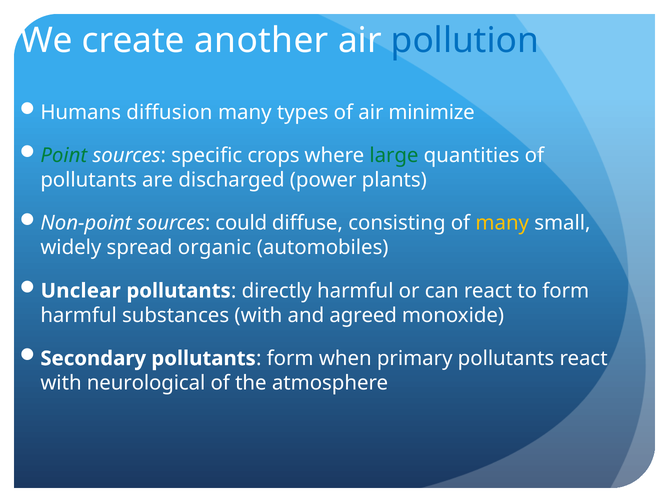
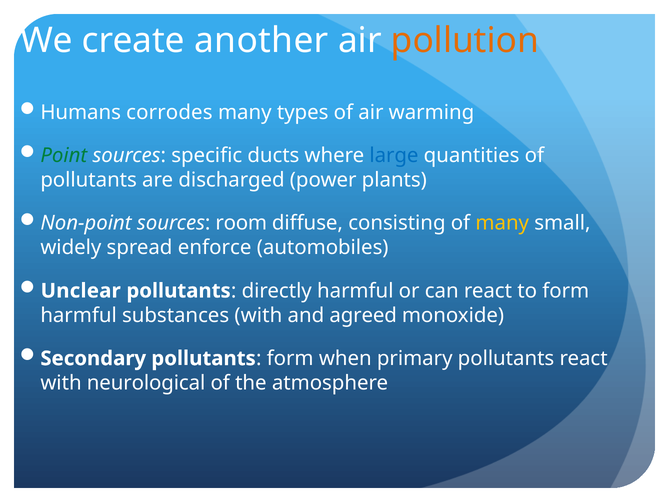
pollution colour: blue -> orange
diffusion: diffusion -> corrodes
minimize: minimize -> warming
crops: crops -> ducts
large colour: green -> blue
could: could -> room
organic: organic -> enforce
